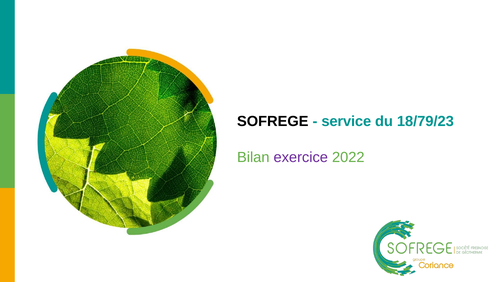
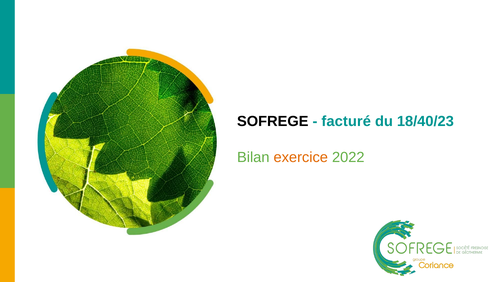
service: service -> facturé
18/79/23: 18/79/23 -> 18/40/23
exercice colour: purple -> orange
